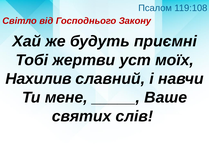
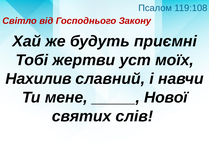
Ваше: Ваше -> Нової
